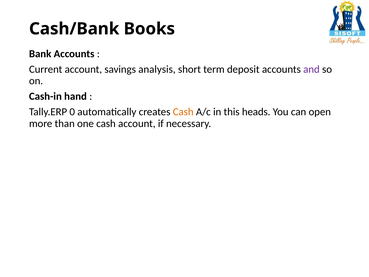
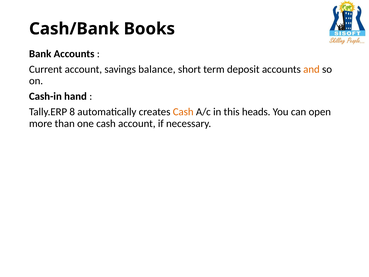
analysis: analysis -> balance
and colour: purple -> orange
0: 0 -> 8
